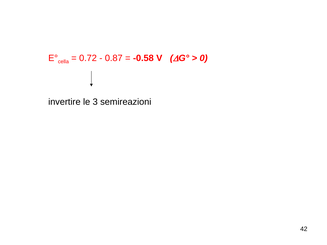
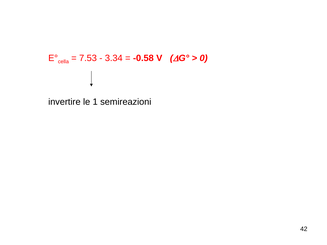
0.72: 0.72 -> 7.53
0.87: 0.87 -> 3.34
3: 3 -> 1
